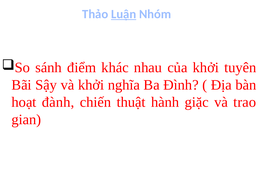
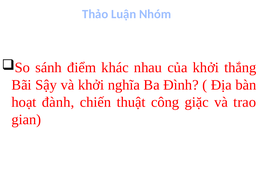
Luận underline: present -> none
tuyên: tuyên -> thắng
hành: hành -> công
